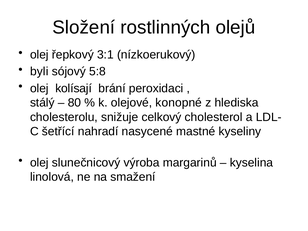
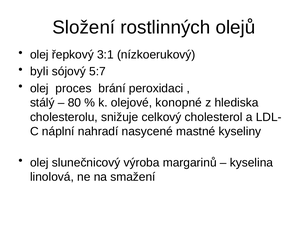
5:8: 5:8 -> 5:7
kolísají: kolísají -> proces
šetřící: šetřící -> náplní
